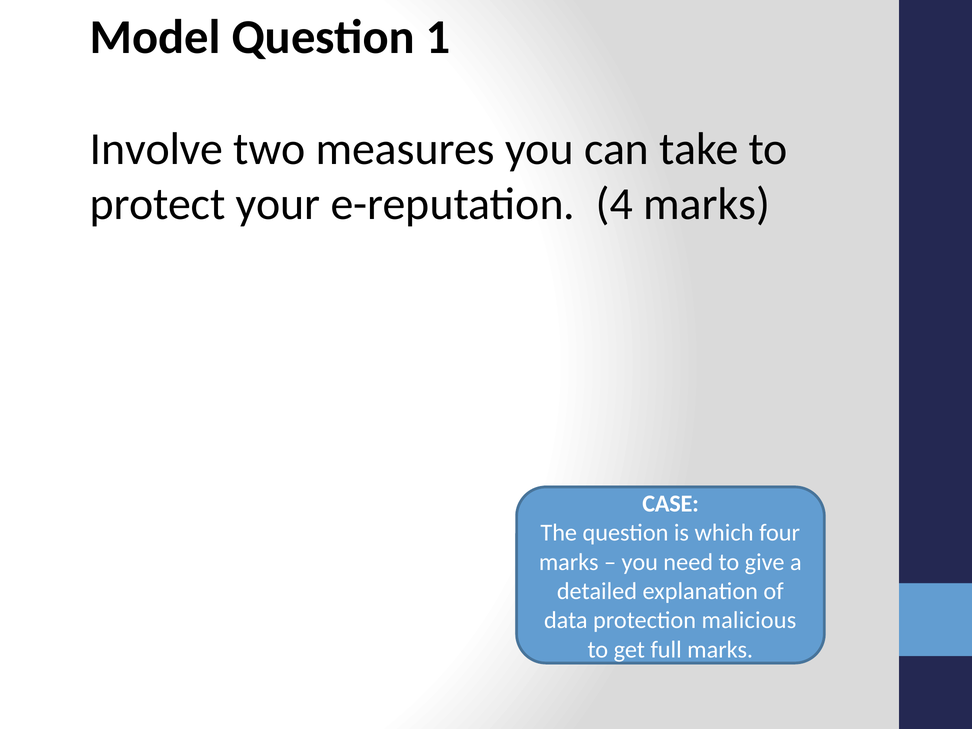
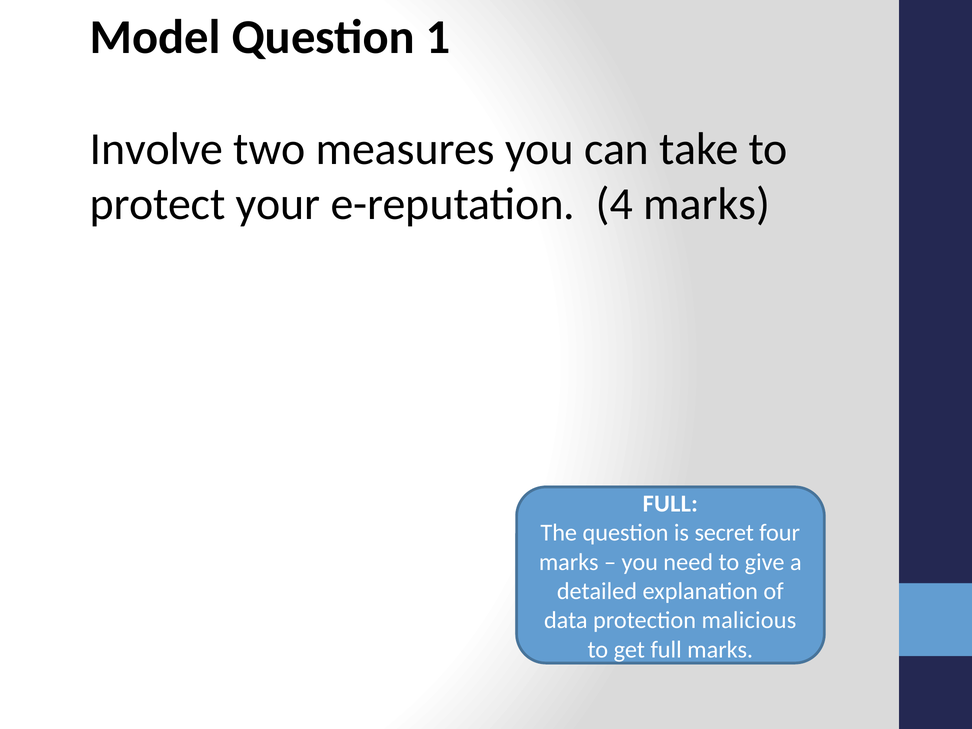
CASE at (671, 504): CASE -> FULL
which: which -> secret
